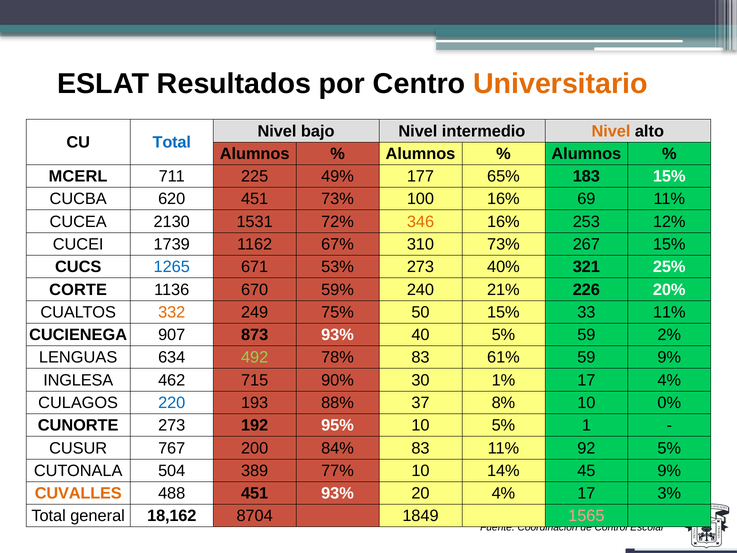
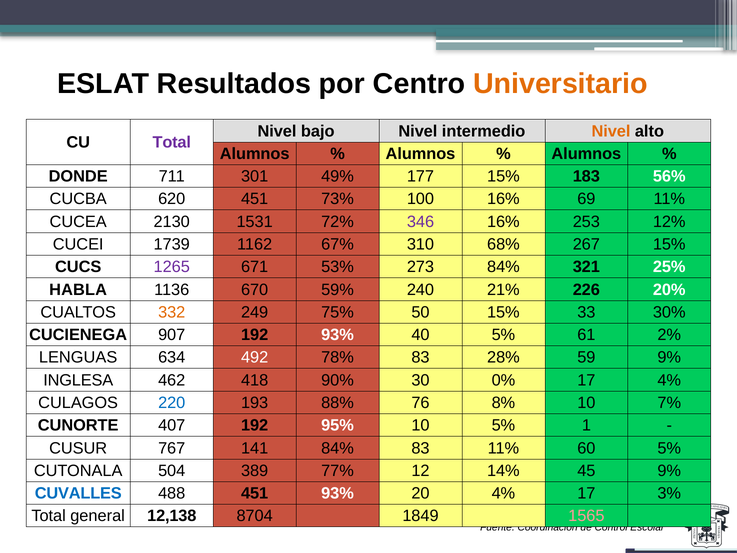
Total at (172, 142) colour: blue -> purple
MCERL: MCERL -> DONDE
225: 225 -> 301
177 65%: 65% -> 15%
183 15%: 15% -> 56%
346 colour: orange -> purple
310 73%: 73% -> 68%
1265 colour: blue -> purple
273 40%: 40% -> 84%
CORTE: CORTE -> HABLA
33 11%: 11% -> 30%
907 873: 873 -> 192
5% 59: 59 -> 61
492 colour: light green -> white
61%: 61% -> 28%
715: 715 -> 418
1%: 1% -> 0%
37: 37 -> 76
0%: 0% -> 7%
CUNORTE 273: 273 -> 407
200: 200 -> 141
92: 92 -> 60
77% 10: 10 -> 12
CUVALLES colour: orange -> blue
18,162: 18,162 -> 12,138
